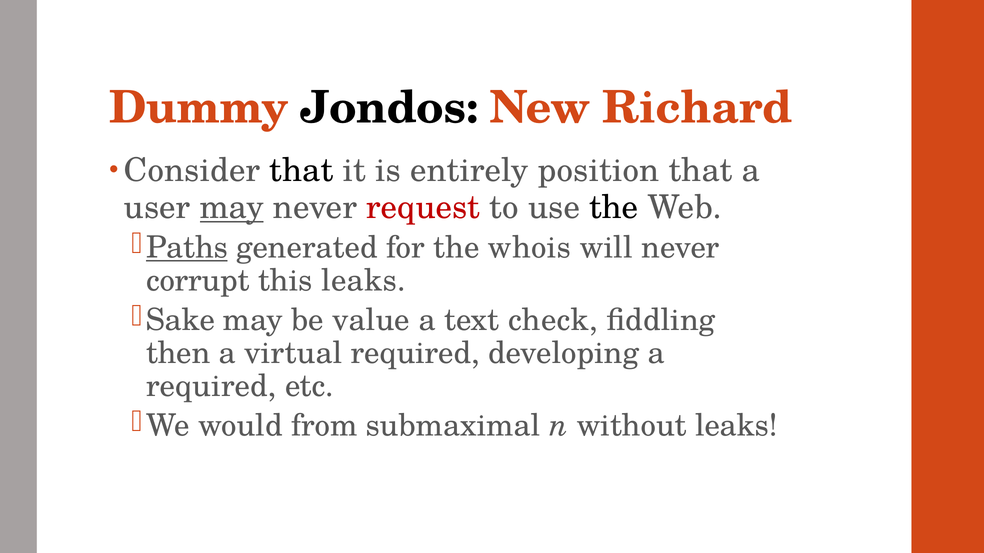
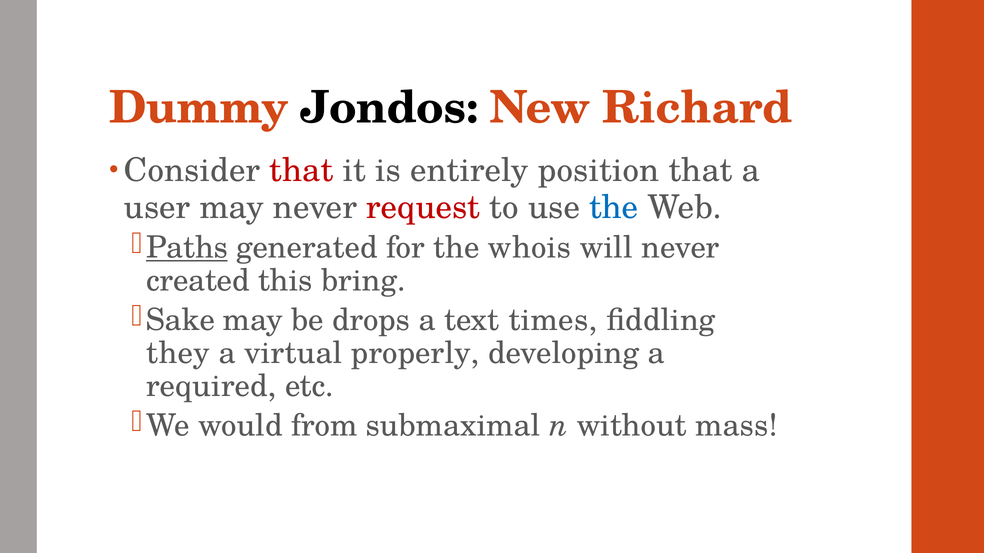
that at (301, 170) colour: black -> red
may at (232, 208) underline: present -> none
the at (614, 208) colour: black -> blue
corrupt: corrupt -> created
this leaks: leaks -> bring
value: value -> drops
check: check -> times
then: then -> they
virtual required: required -> properly
without leaks: leaks -> mass
